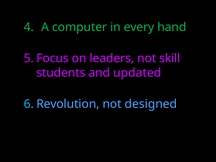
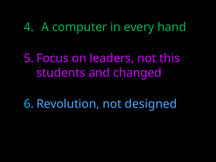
skill: skill -> this
updated: updated -> changed
